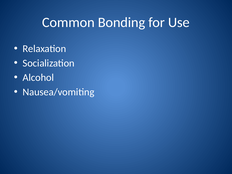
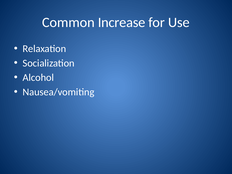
Bonding: Bonding -> Increase
